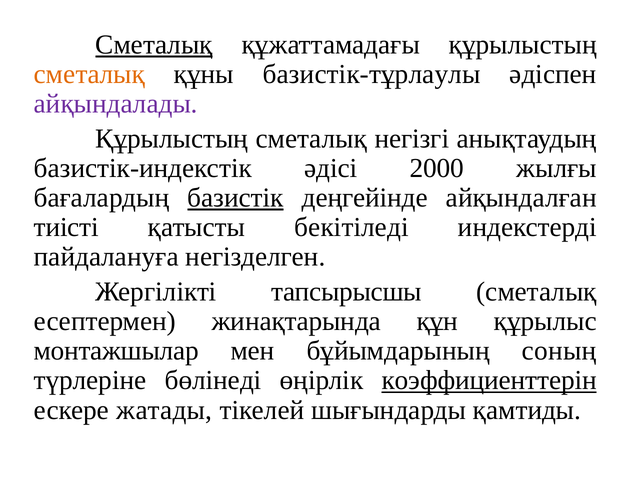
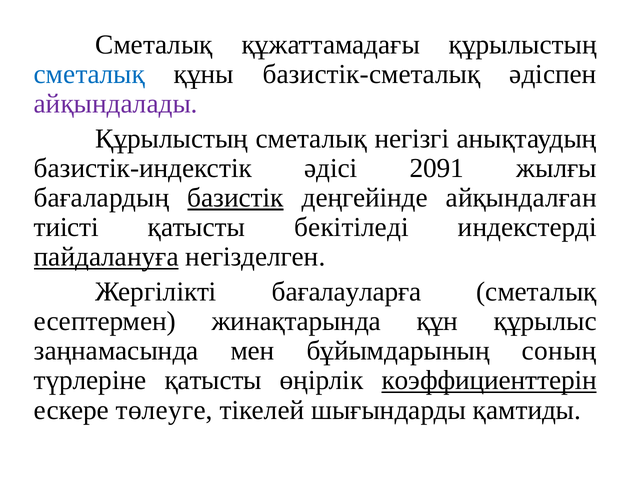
Сметалық at (154, 45) underline: present -> none
сметалық at (89, 74) colour: orange -> blue
базистік-тұрлаулы: базистік-тұрлаулы -> базистік-сметалық
2000: 2000 -> 2091
пайдалануға underline: none -> present
тапсырысшы: тапсырысшы -> бағалауларға
монтажшылар: монтажшылар -> заңнамасында
түрлеріне бөлінеді: бөлінеді -> қатысты
жатады: жатады -> төлеуге
